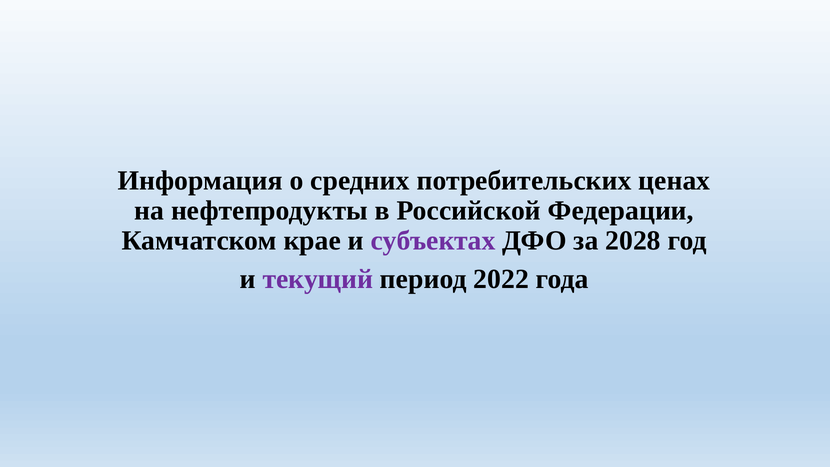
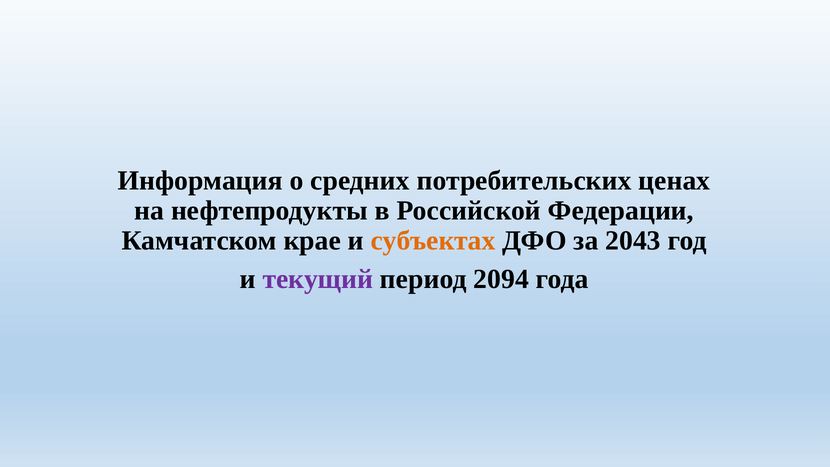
субъектах colour: purple -> orange
2028: 2028 -> 2043
2022: 2022 -> 2094
